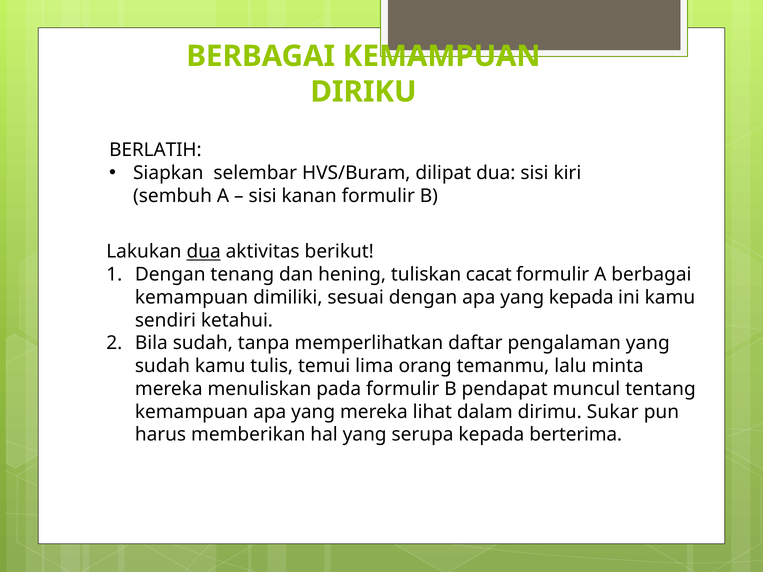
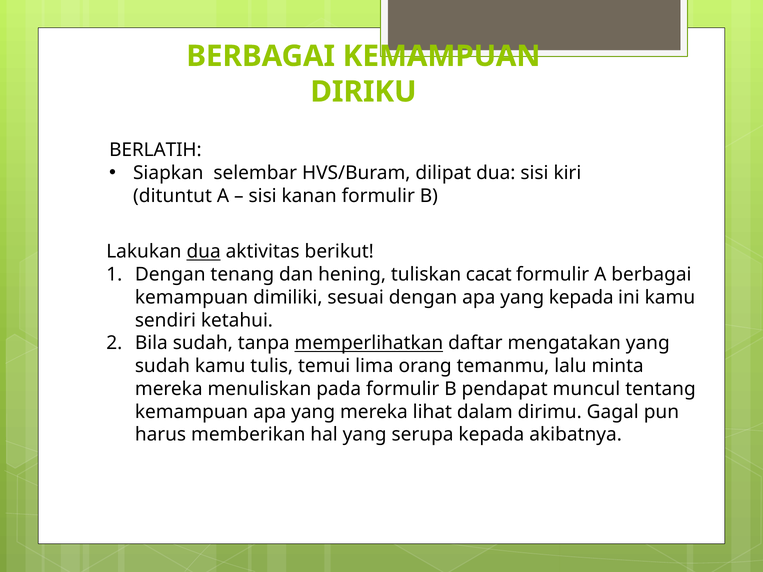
sembuh: sembuh -> dituntut
memperlihatkan underline: none -> present
pengalaman: pengalaman -> mengatakan
Sukar: Sukar -> Gagal
berterima: berterima -> akibatnya
